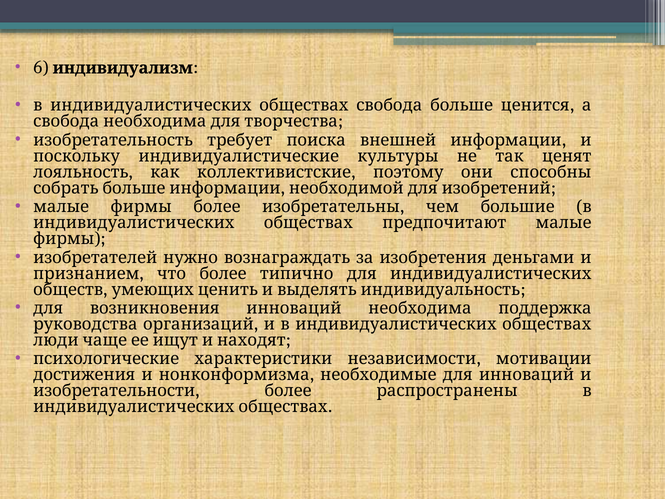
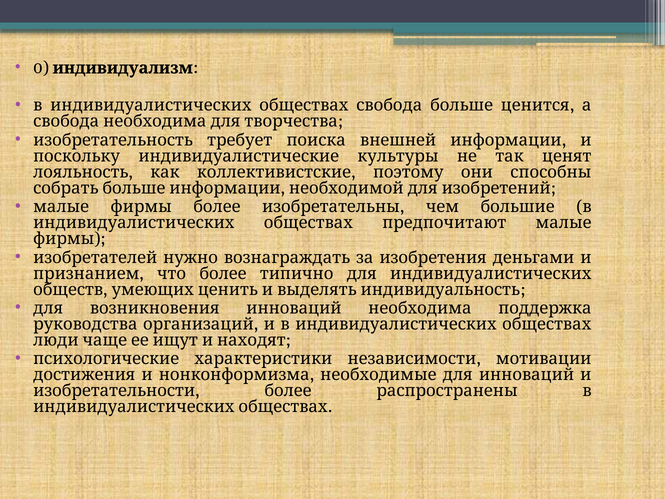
6: 6 -> 0
